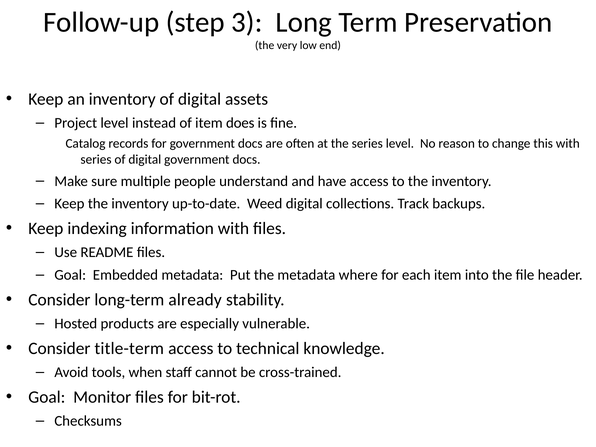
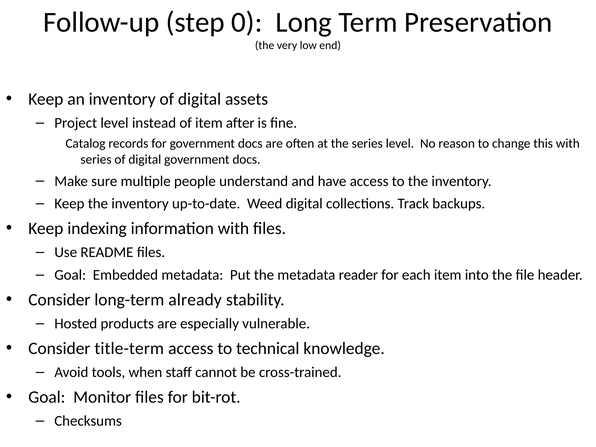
3: 3 -> 0
does: does -> after
where: where -> reader
